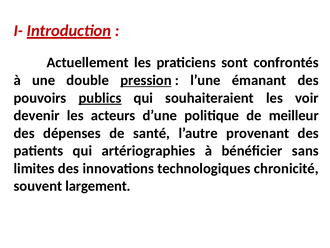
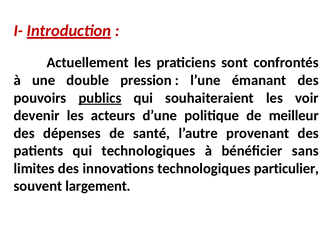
pression underline: present -> none
qui artériographies: artériographies -> technologiques
chronicité: chronicité -> particulier
